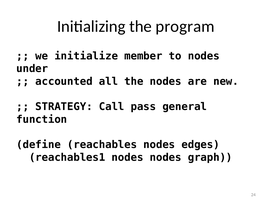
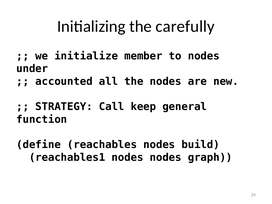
program: program -> carefully
pass: pass -> keep
edges: edges -> build
